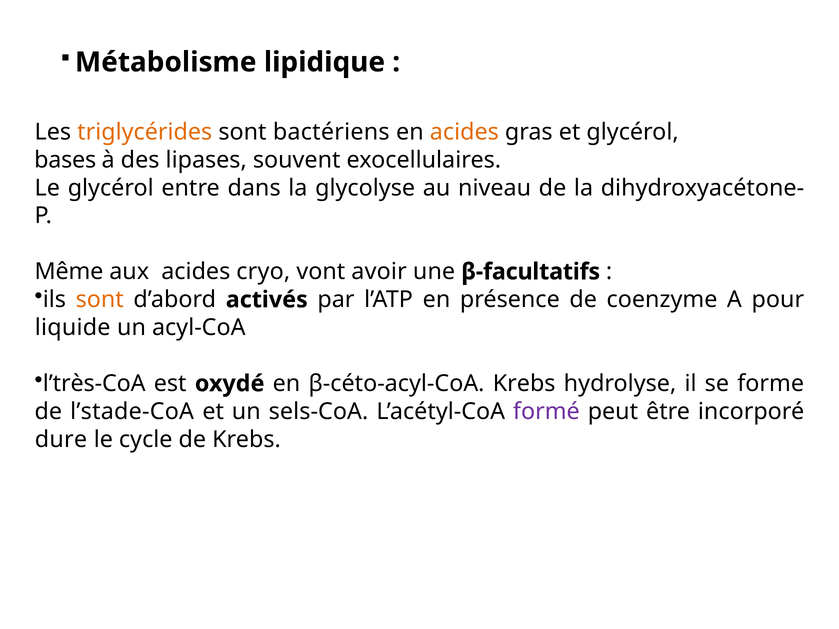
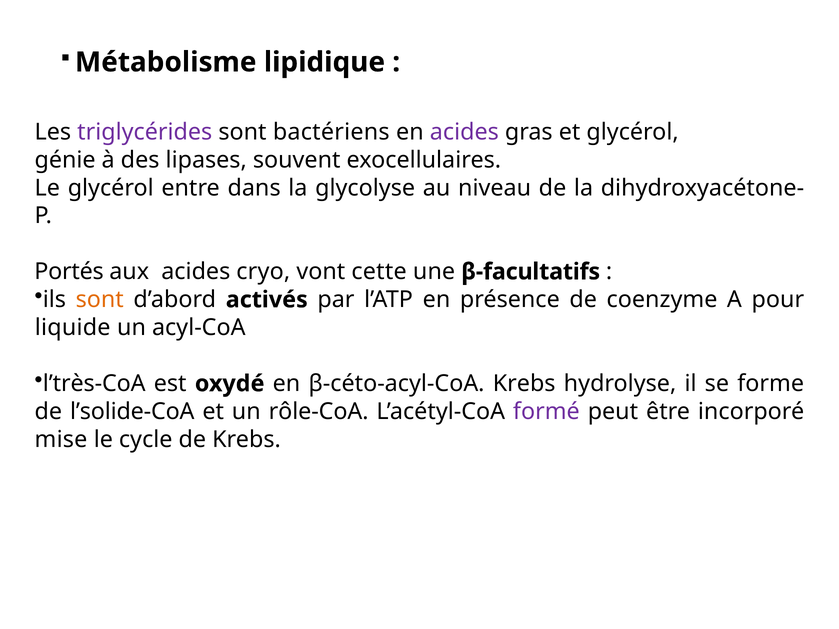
triglycérides colour: orange -> purple
acides at (464, 132) colour: orange -> purple
bases: bases -> génie
Même: Même -> Portés
avoir: avoir -> cette
l’stade-CoA: l’stade-CoA -> l’solide-CoA
sels-CoA: sels-CoA -> rôle-CoA
dure: dure -> mise
